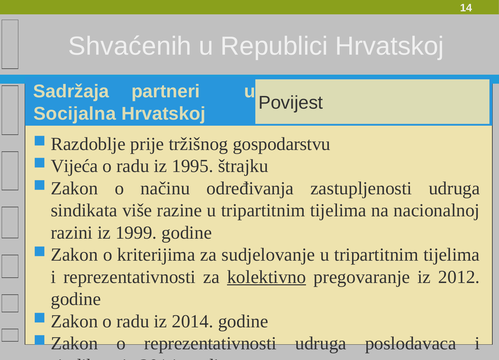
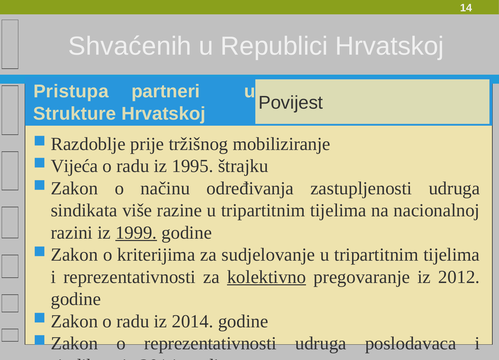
Sadržaja: Sadržaja -> Pristupa
Socijalna: Socijalna -> Strukture
gospodarstvu: gospodarstvu -> mobiliziranje
1999 underline: none -> present
